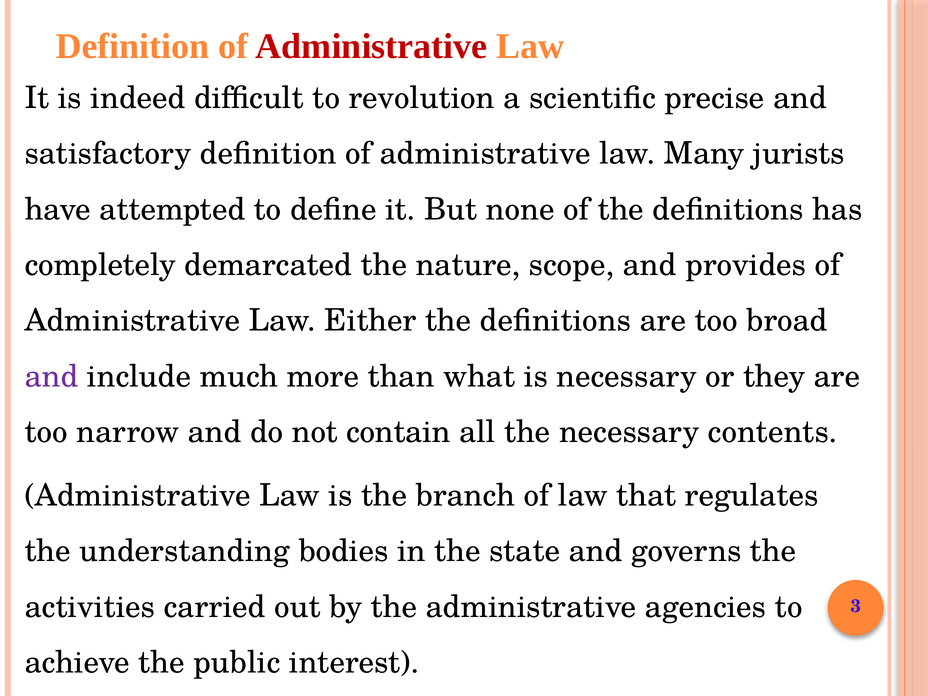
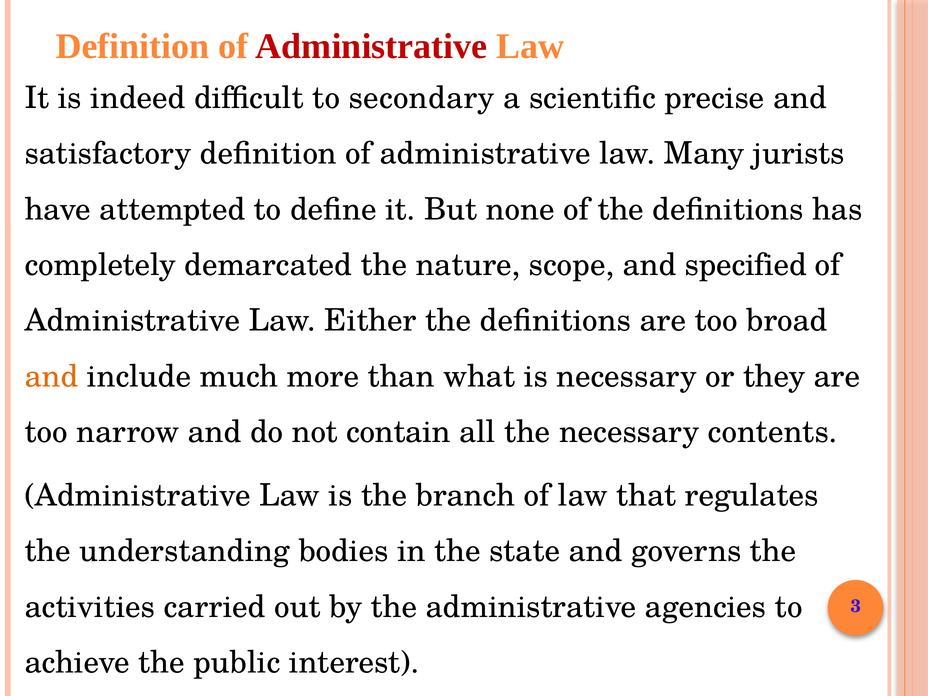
revolution: revolution -> secondary
provides: provides -> specified
and at (51, 376) colour: purple -> orange
